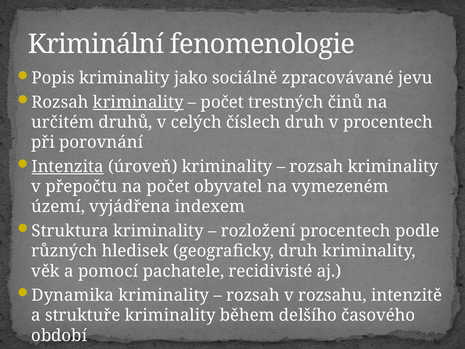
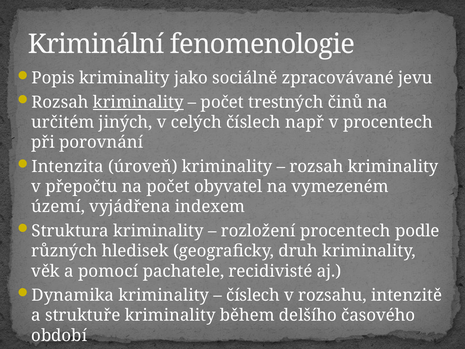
druhů: druhů -> jiných
číslech druh: druh -> např
Intenzita underline: present -> none
rozsah at (253, 295): rozsah -> číslech
